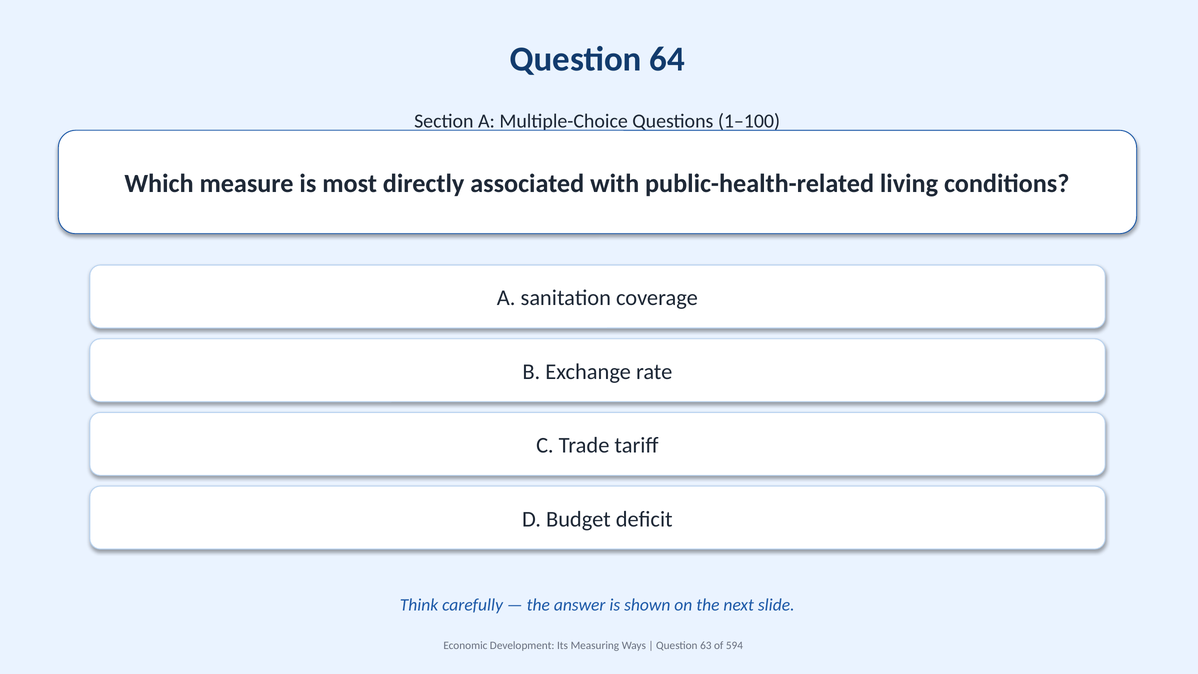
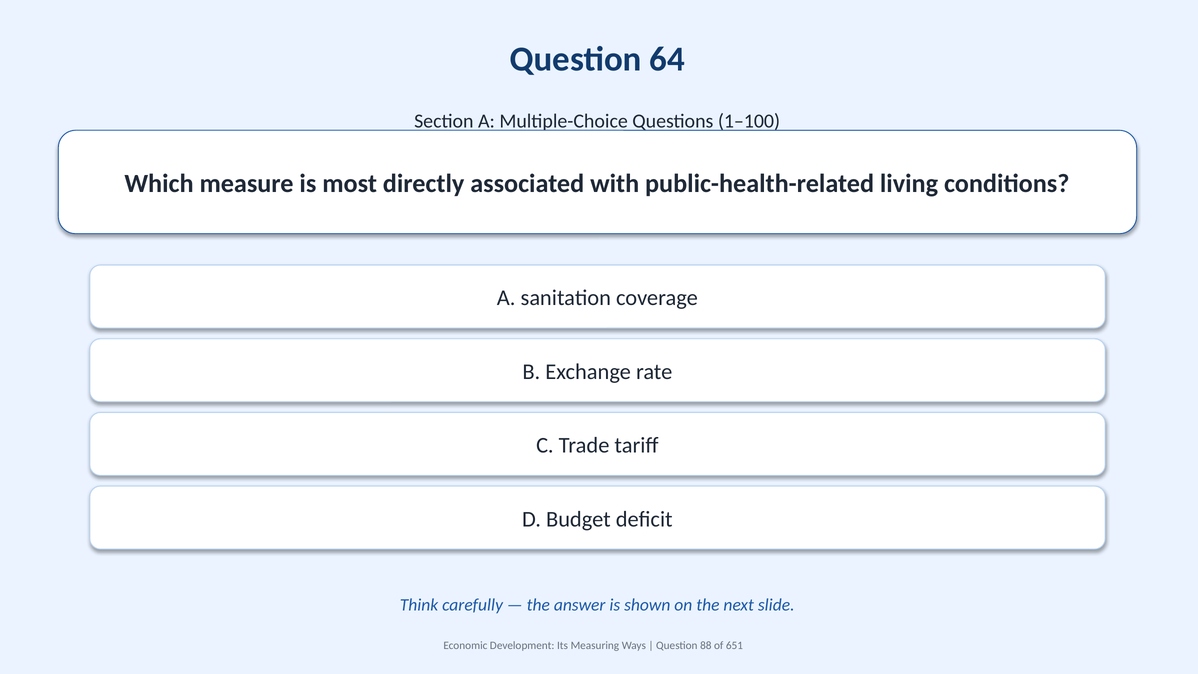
63: 63 -> 88
594: 594 -> 651
